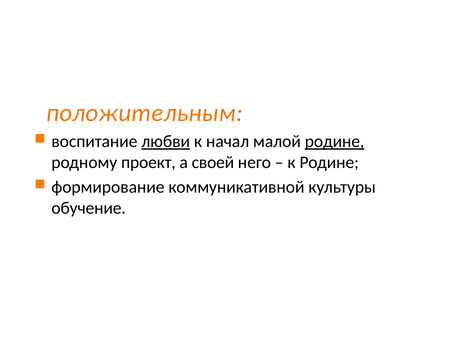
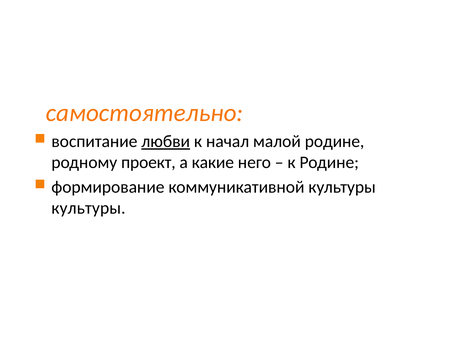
положительным: положительным -> самостоятельно
родине at (335, 141) underline: present -> none
своей: своей -> какие
обучение at (89, 208): обучение -> культуры
